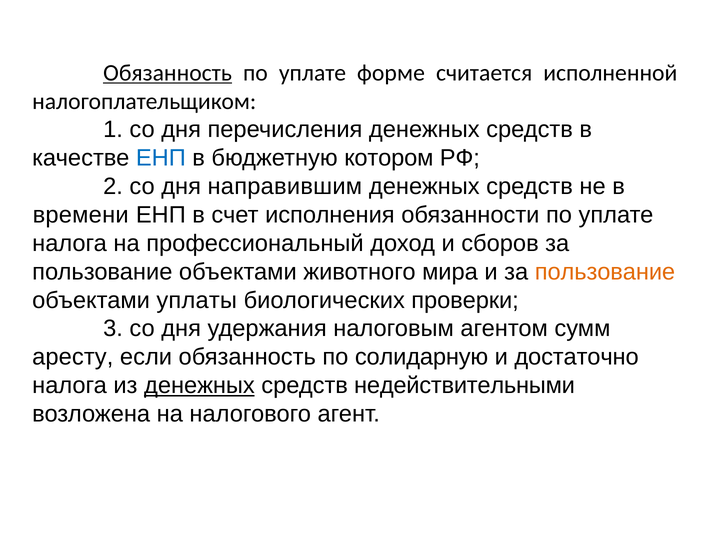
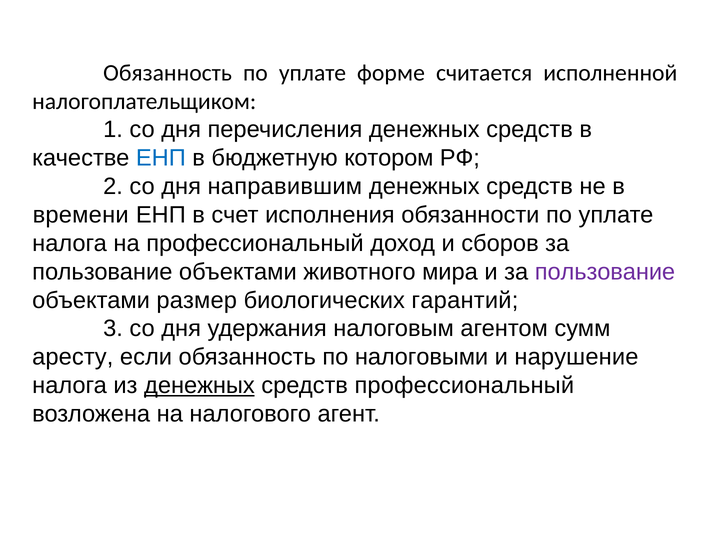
Обязанность at (168, 73) underline: present -> none
пользование at (605, 272) colour: orange -> purple
уплаты: уплаты -> размер
проверки: проверки -> гарантий
солидарную: солидарную -> налоговыми
достаточно: достаточно -> нарушение
средств недействительными: недействительными -> профессиональный
